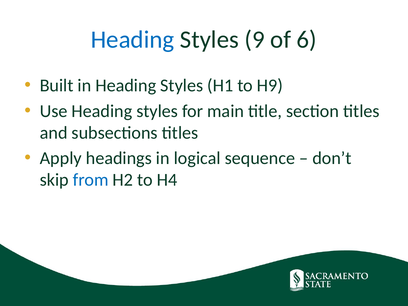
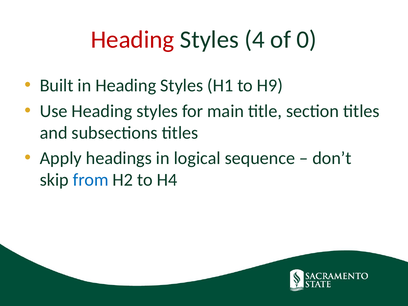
Heading at (133, 39) colour: blue -> red
9: 9 -> 4
6: 6 -> 0
